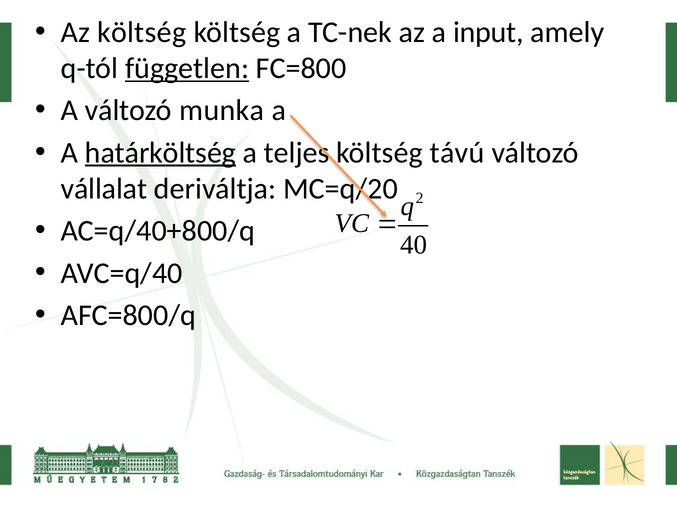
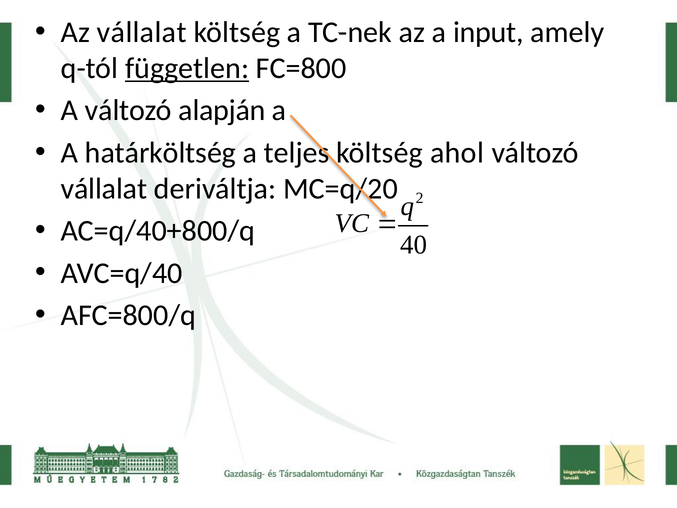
Az költség: költség -> vállalat
munka: munka -> alapján
határköltség underline: present -> none
távú: távú -> ahol
